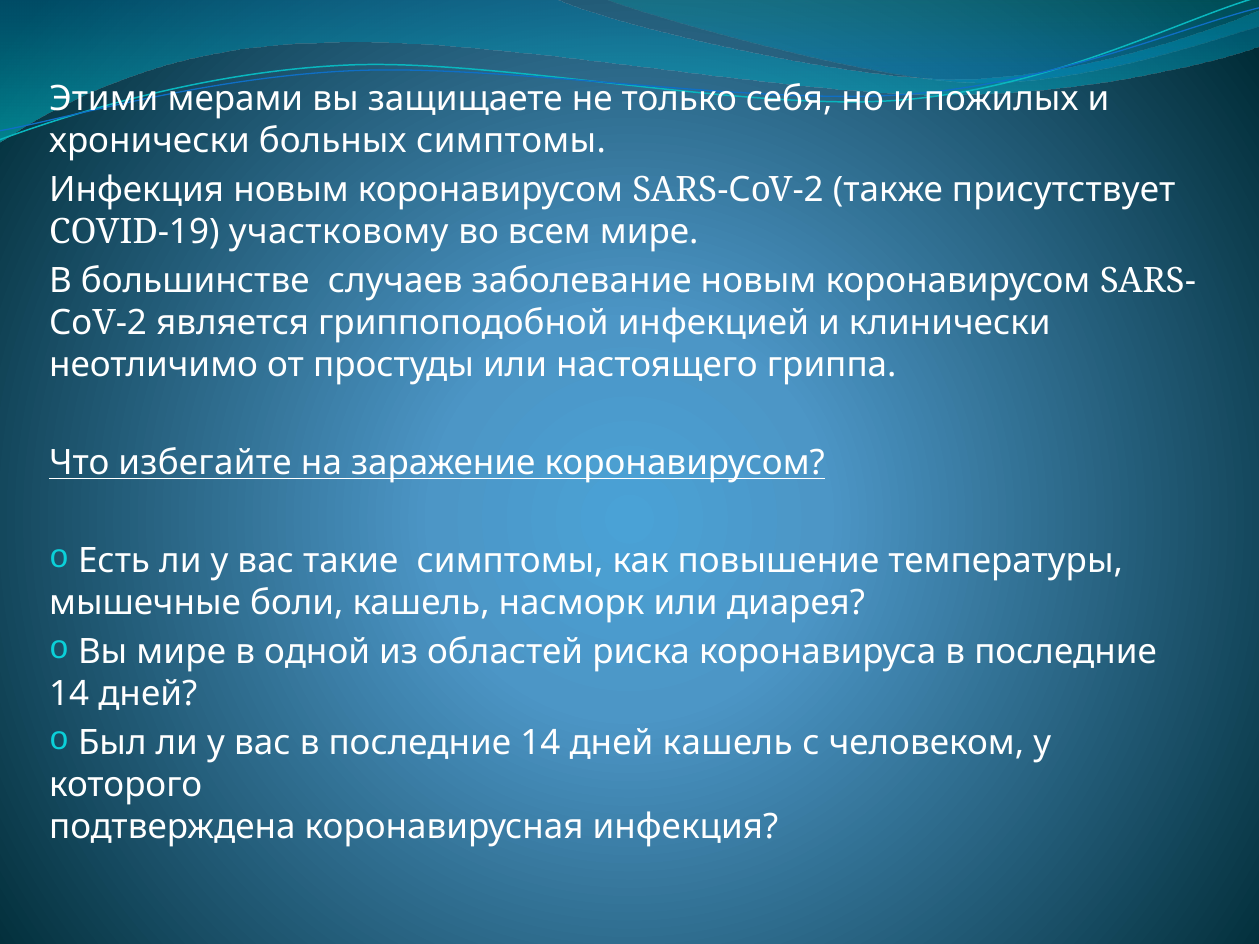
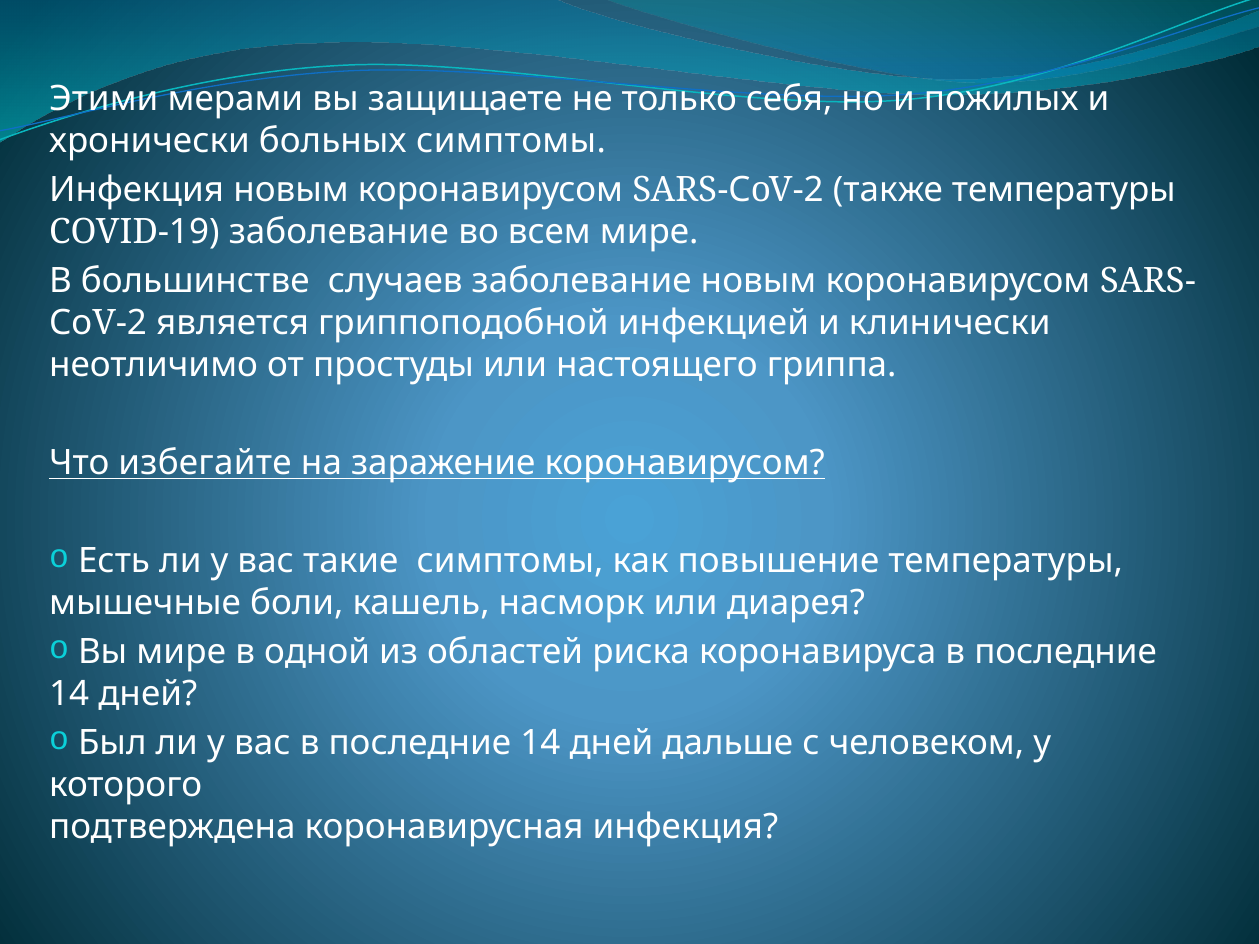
также присутствует: присутствует -> температуры
COVID-19 участковому: участковому -> заболевание
дней кашель: кашель -> дальше
